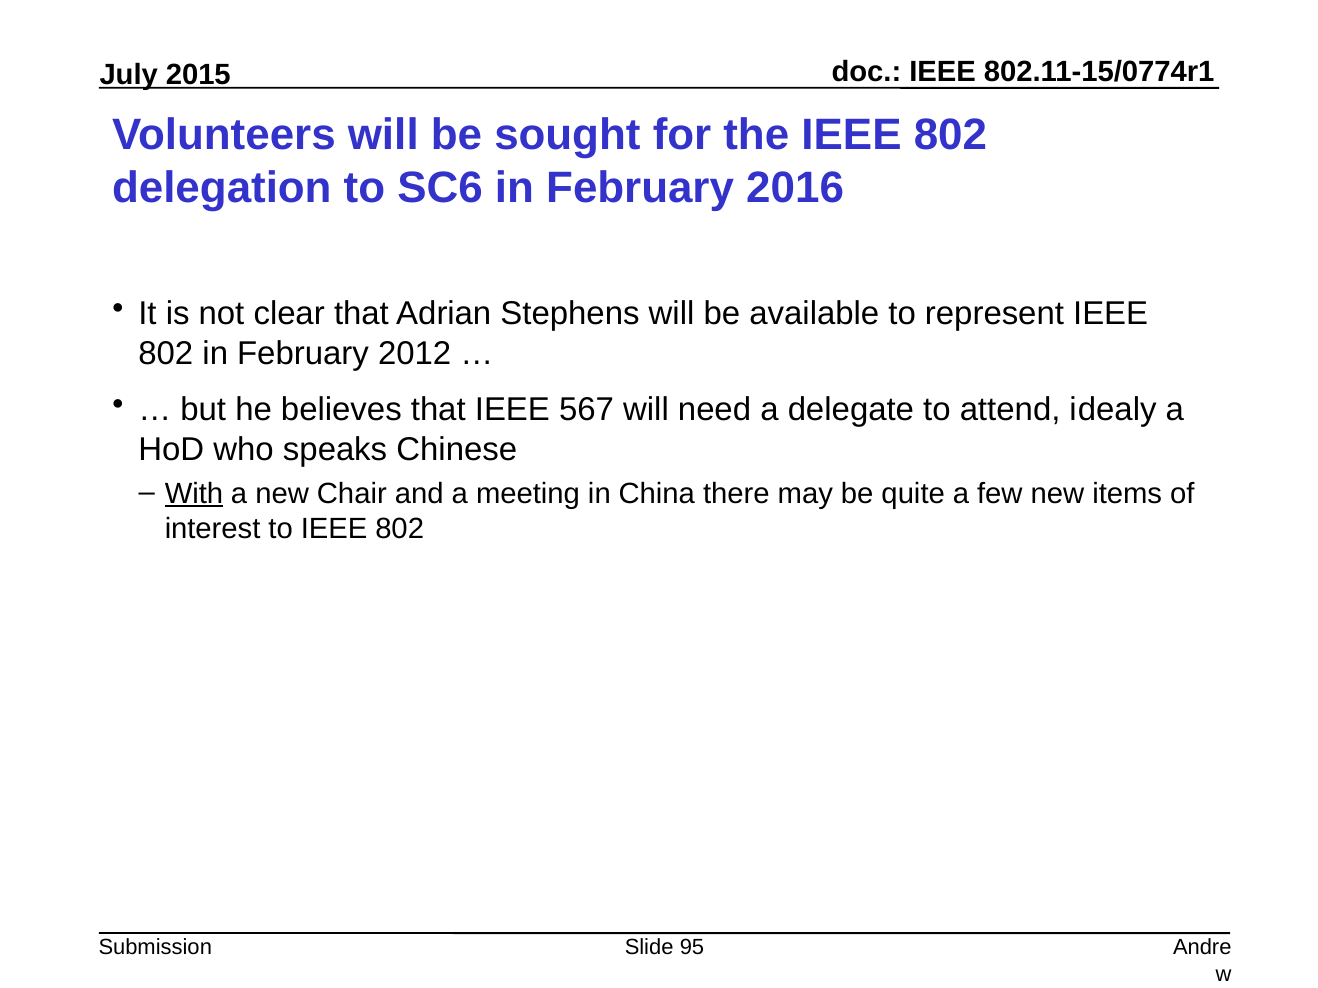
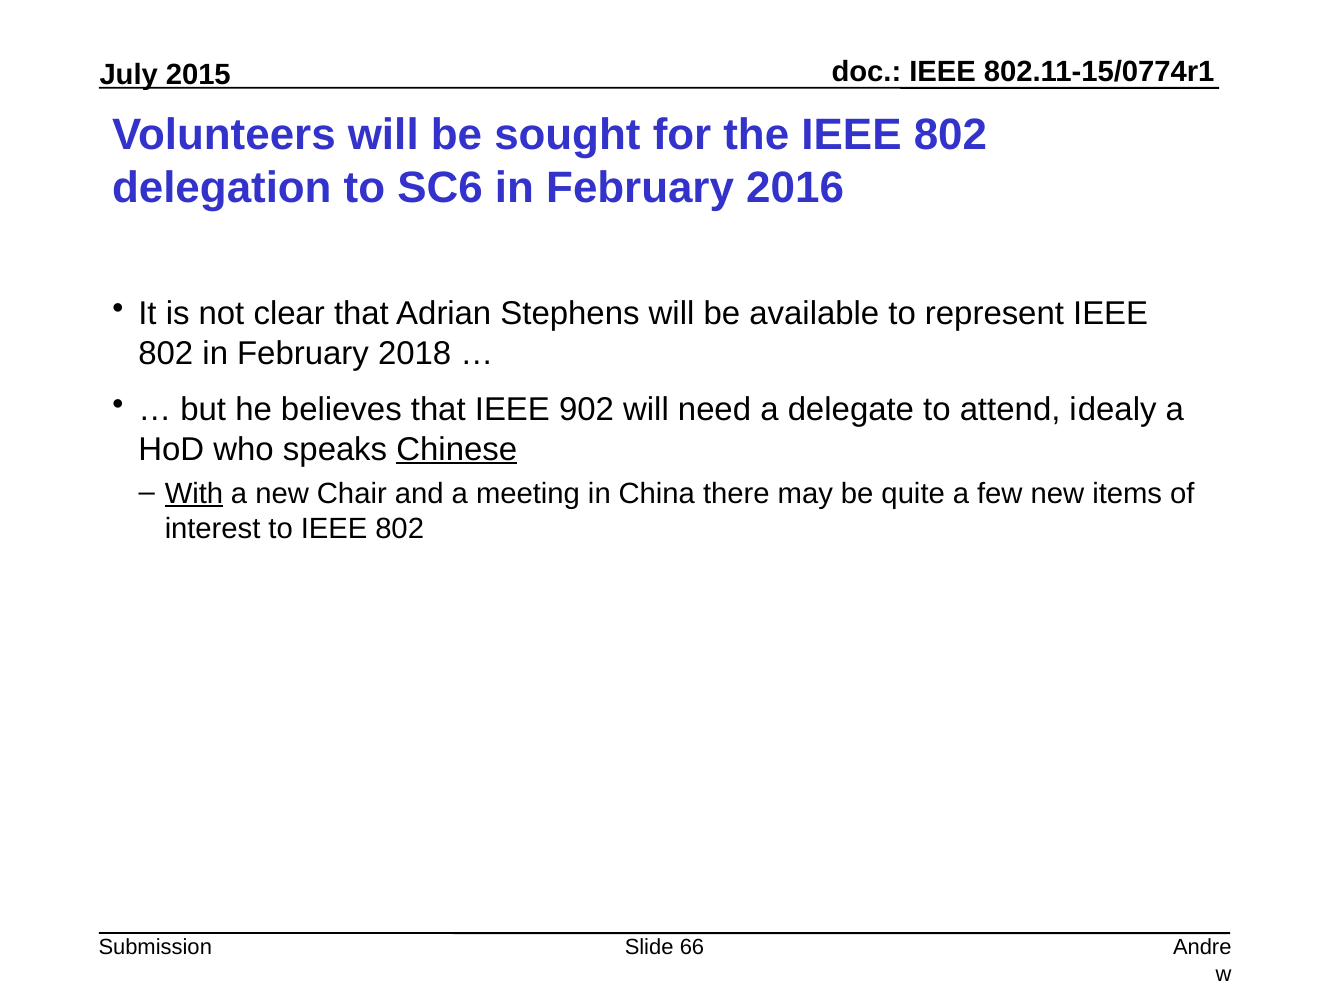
2012: 2012 -> 2018
567: 567 -> 902
Chinese underline: none -> present
95: 95 -> 66
